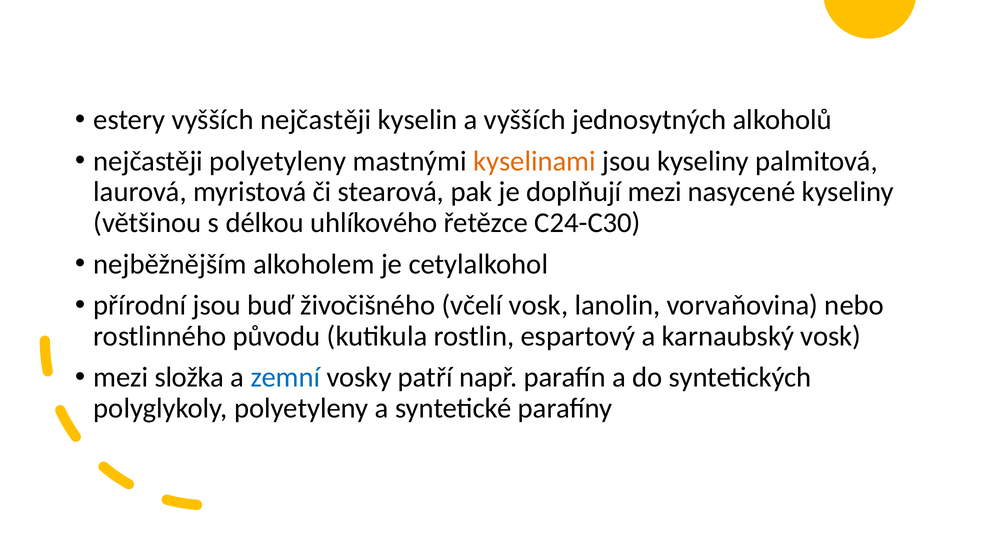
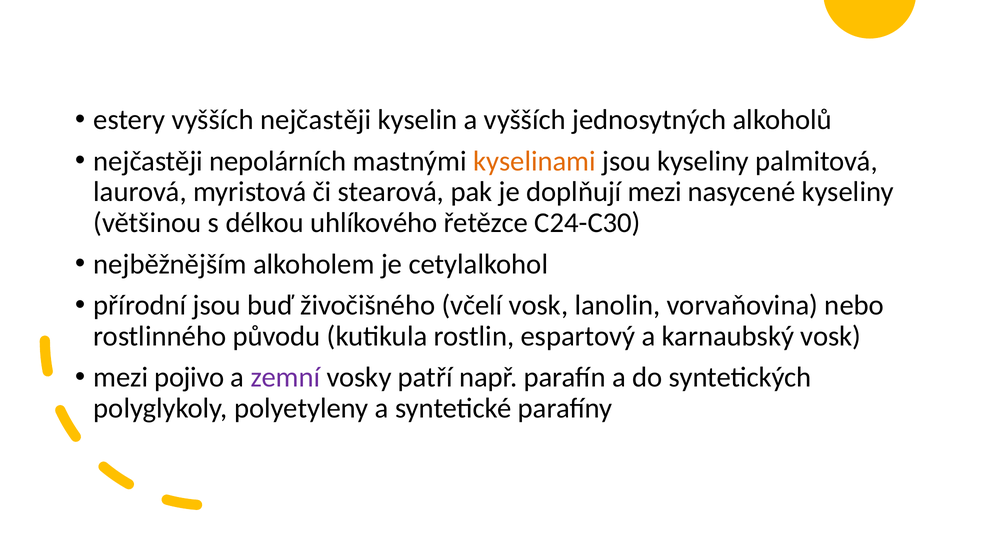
nejčastěji polyetyleny: polyetyleny -> nepolárních
složka: složka -> pojivo
zemní colour: blue -> purple
